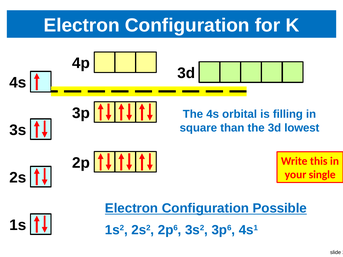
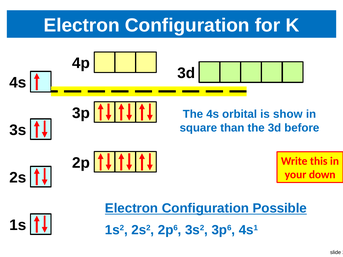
filling: filling -> show
lowest: lowest -> before
single: single -> down
